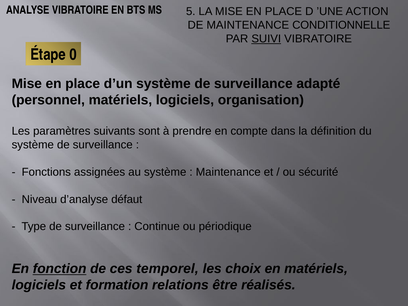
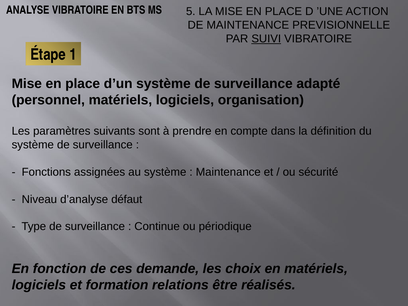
CONDITIONNELLE: CONDITIONNELLE -> PREVISIONNELLE
0: 0 -> 1
fonction underline: present -> none
temporel: temporel -> demande
